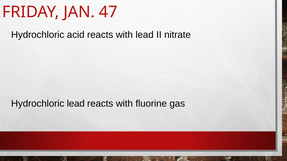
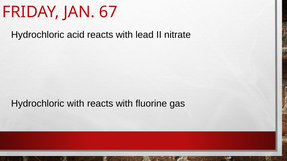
47: 47 -> 67
Hydrochloric lead: lead -> with
